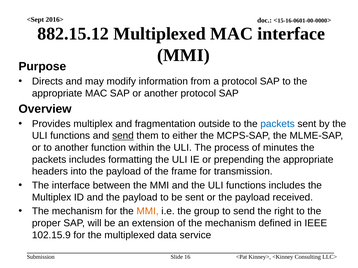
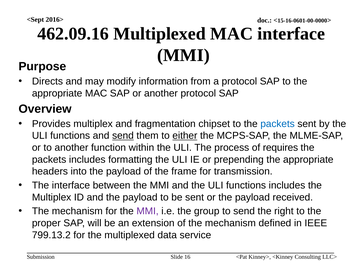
882.15.12: 882.15.12 -> 462.09.16
outside: outside -> chipset
either underline: none -> present
minutes: minutes -> requires
MMI at (148, 212) colour: orange -> purple
102.15.9: 102.15.9 -> 799.13.2
